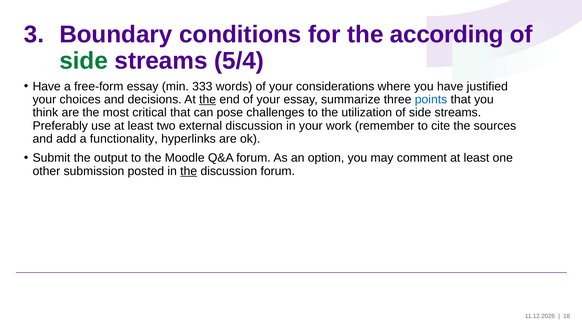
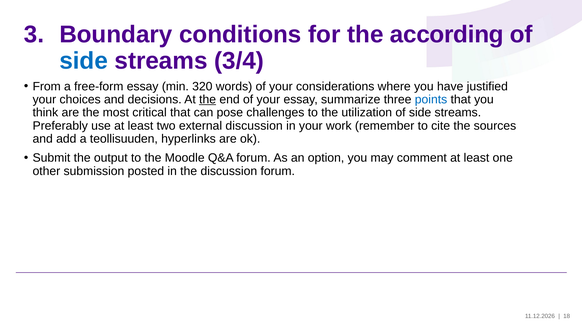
side at (84, 61) colour: green -> blue
5/4: 5/4 -> 3/4
Have at (47, 87): Have -> From
333: 333 -> 320
functionality: functionality -> teollisuuden
the at (189, 171) underline: present -> none
